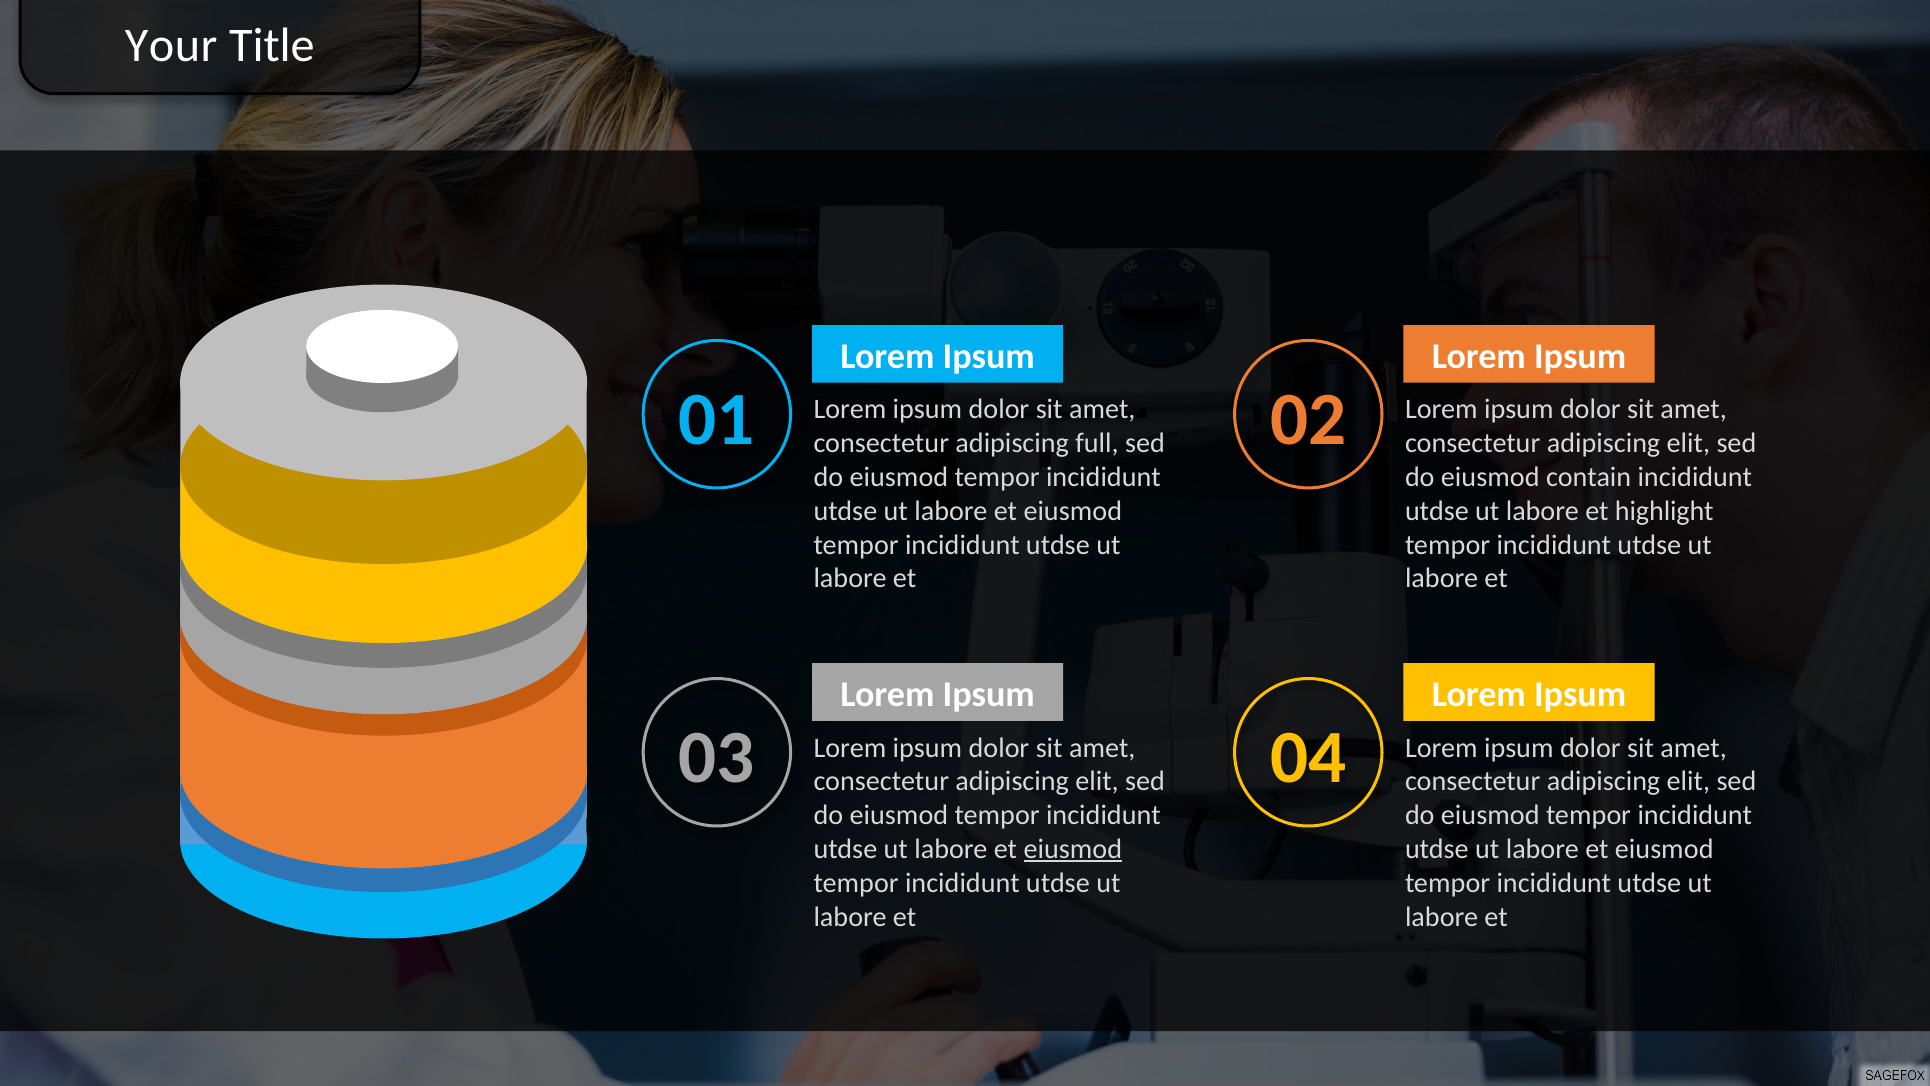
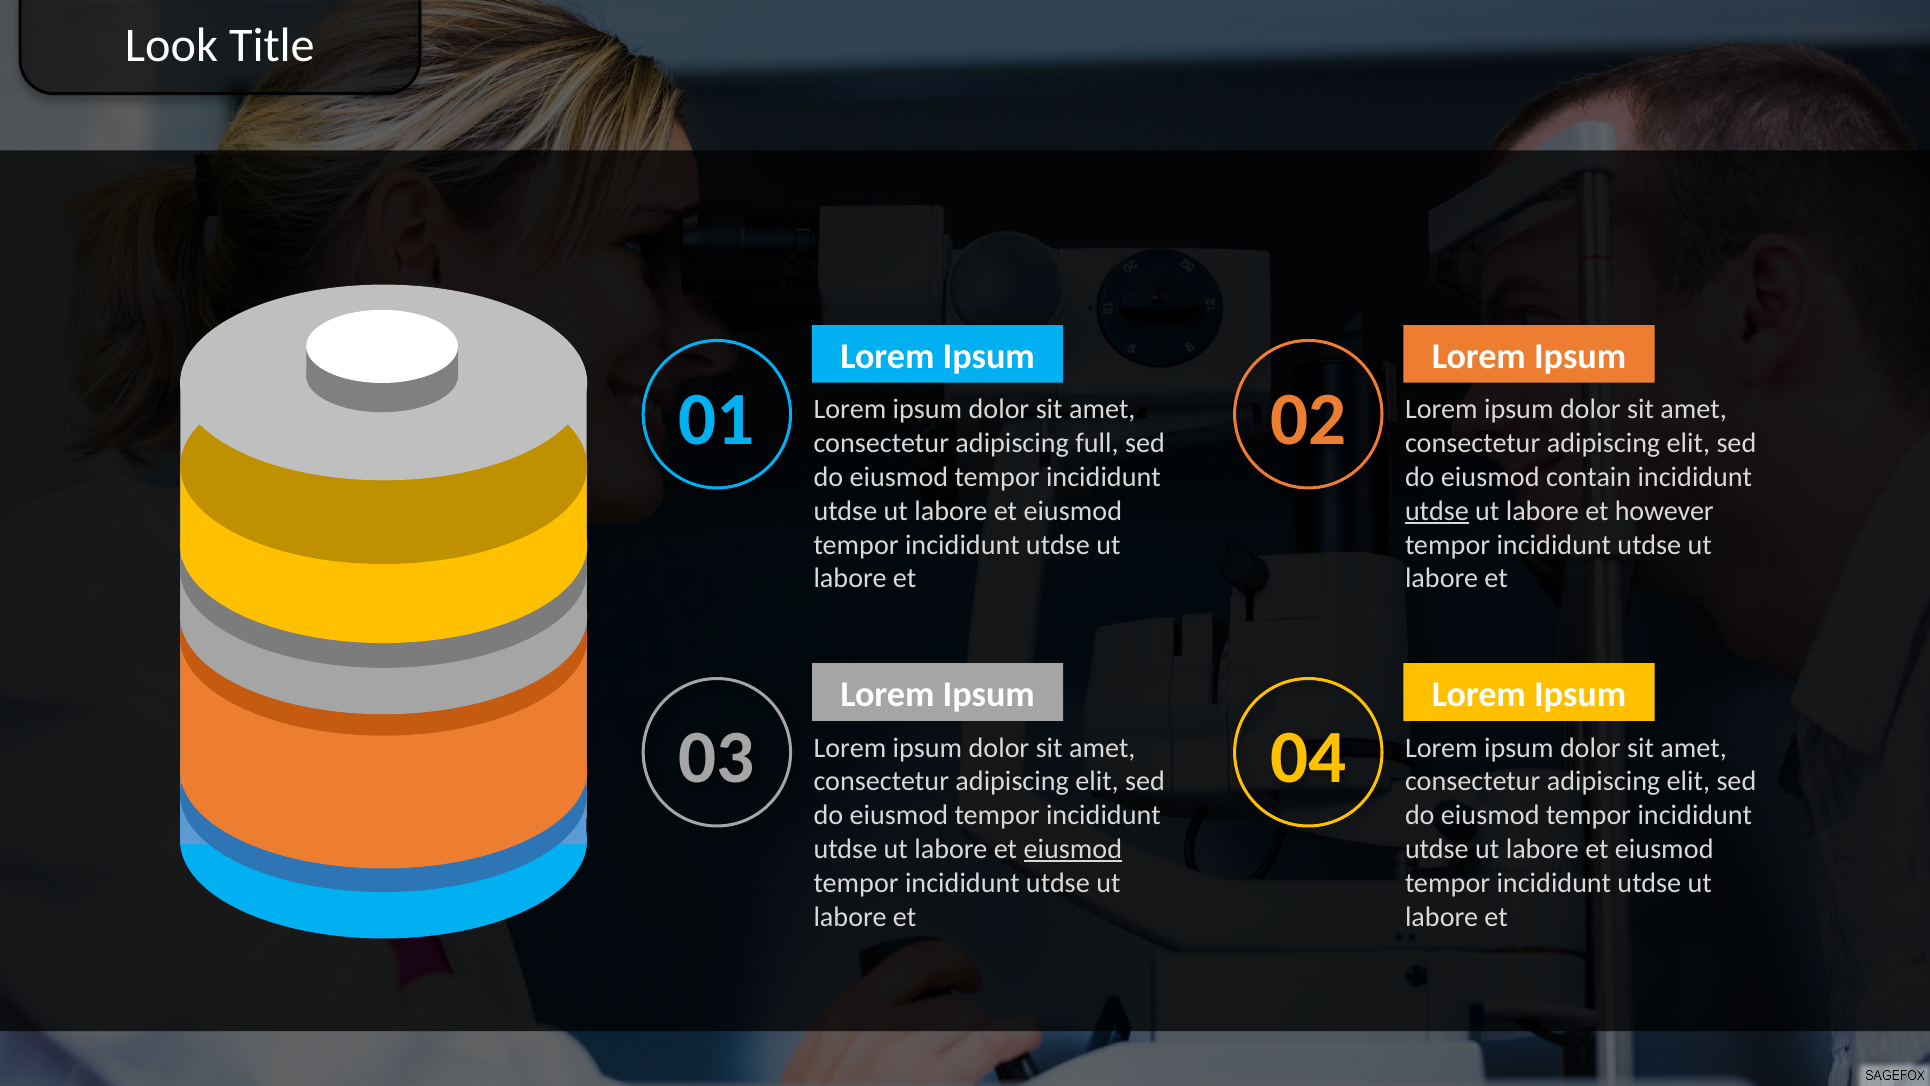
Your: Your -> Look
utdse at (1437, 511) underline: none -> present
highlight: highlight -> however
